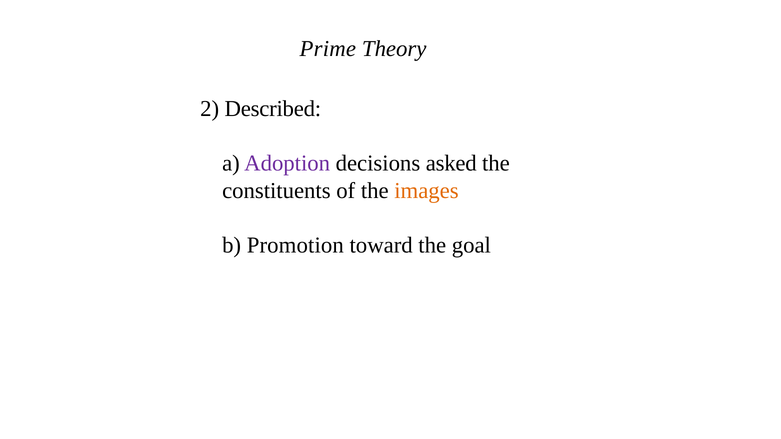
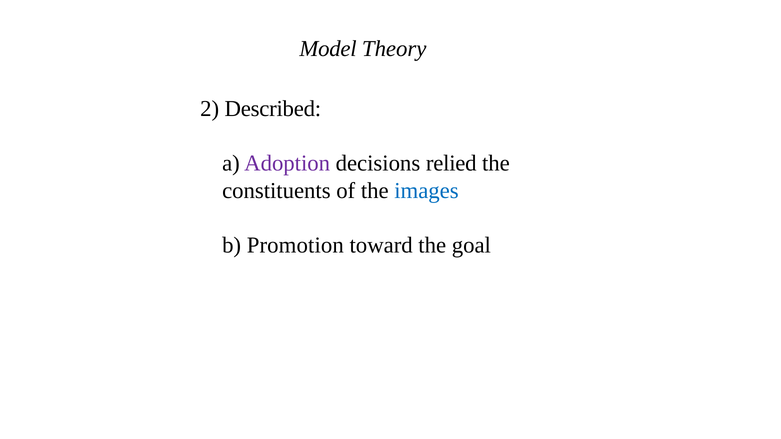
Prime: Prime -> Model
asked: asked -> relied
images colour: orange -> blue
